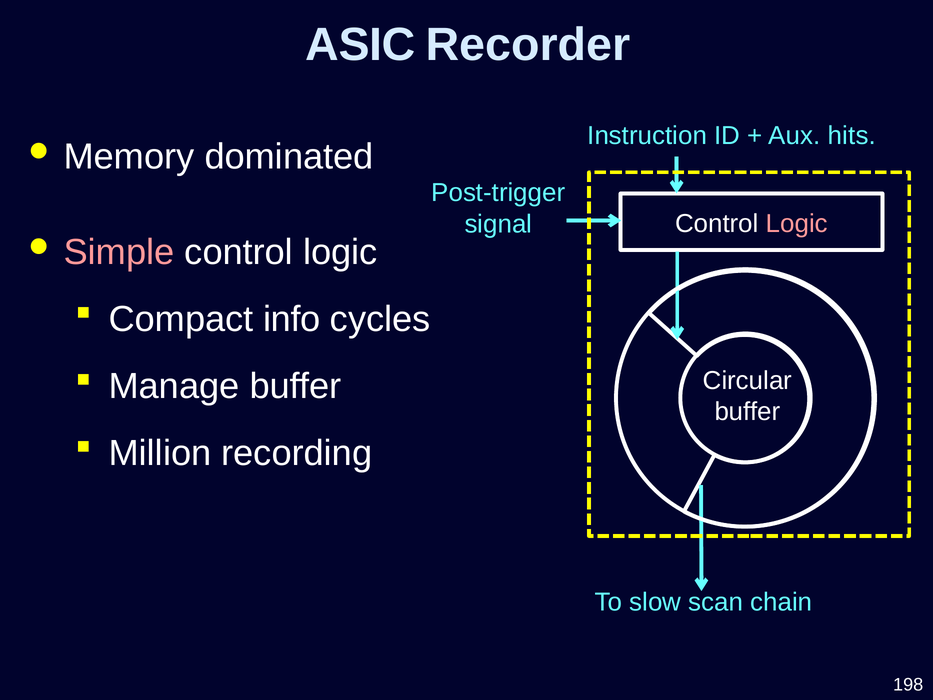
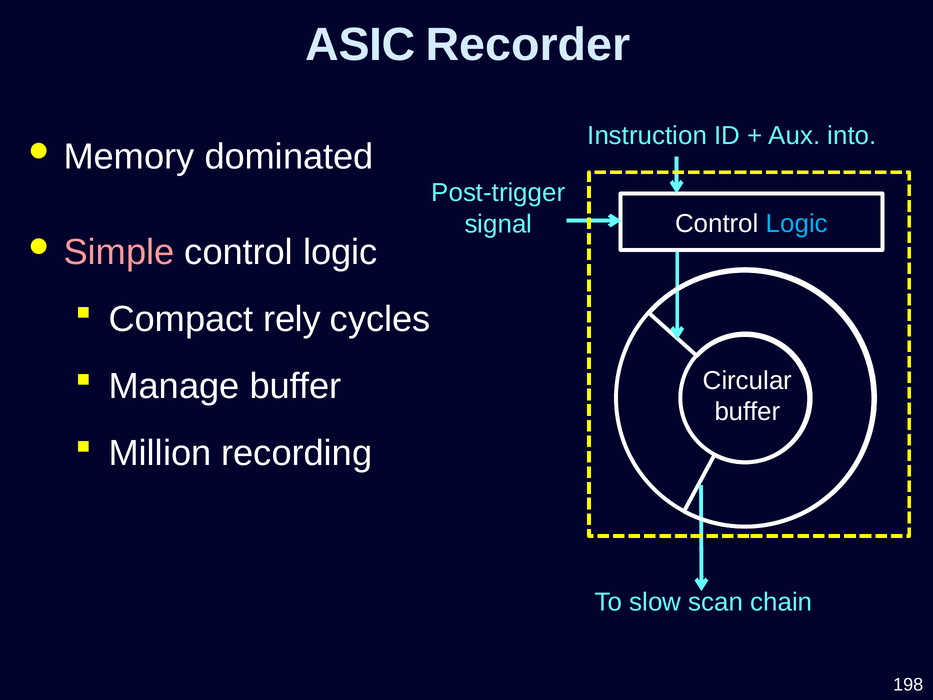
hits: hits -> into
Logic at (797, 223) colour: pink -> light blue
info: info -> rely
